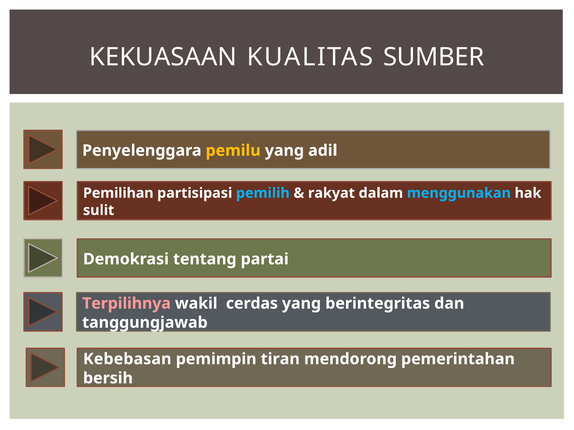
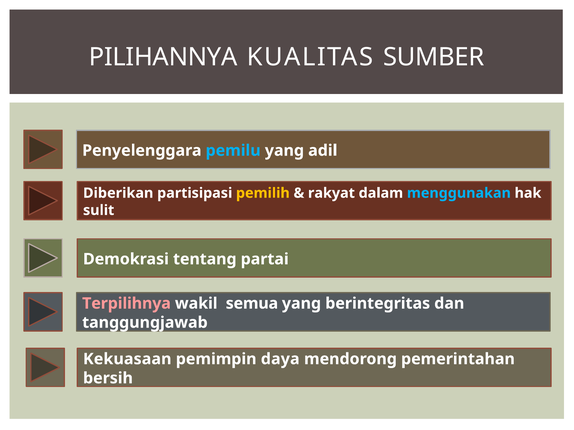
KEKUASAAN: KEKUASAAN -> PILIHANNYA
pemilu colour: yellow -> light blue
Pemilihan: Pemilihan -> Diberikan
pemilih colour: light blue -> yellow
cerdas: cerdas -> semua
Kebebasan: Kebebasan -> Kekuasaan
tiran: tiran -> daya
